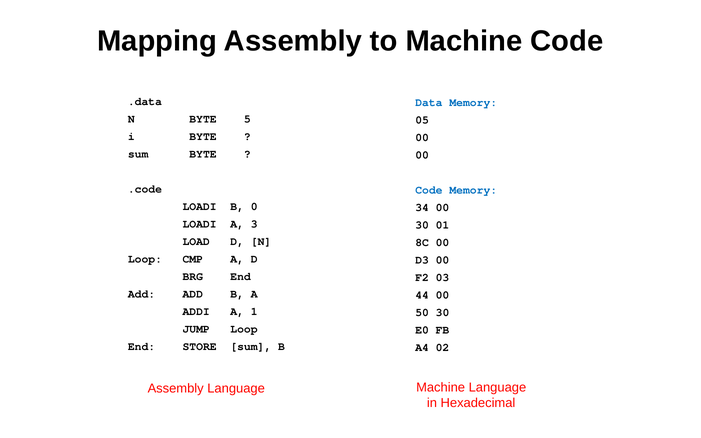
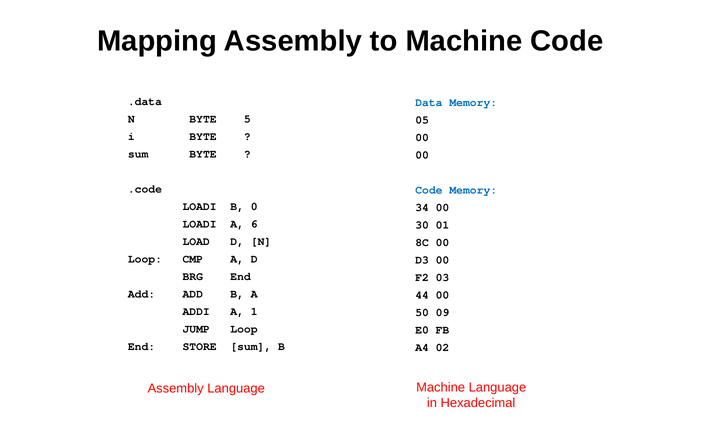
3: 3 -> 6
50 30: 30 -> 09
